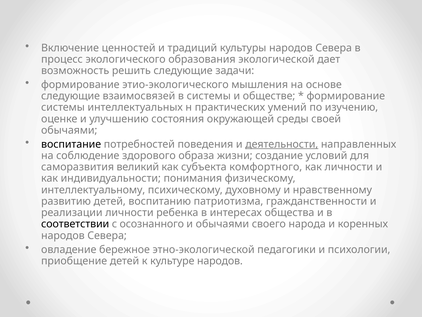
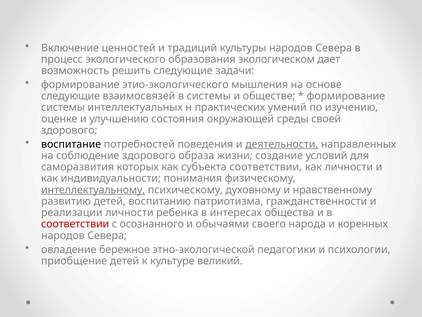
экологической: экологической -> экологическом
обычаями at (69, 130): обычаями -> здорового
великий: великий -> которых
субъекта комфортного: комфортного -> соответствии
интеллектуальному underline: none -> present
соответствии at (75, 224) colour: black -> red
культуре народов: народов -> великий
